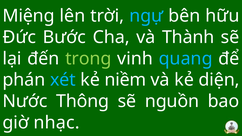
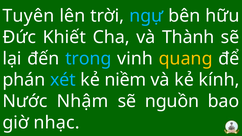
Miệng: Miệng -> Tuyên
Bước: Bước -> Khiết
trong colour: light green -> light blue
quang colour: light blue -> yellow
diện: diện -> kính
Thông: Thông -> Nhậm
